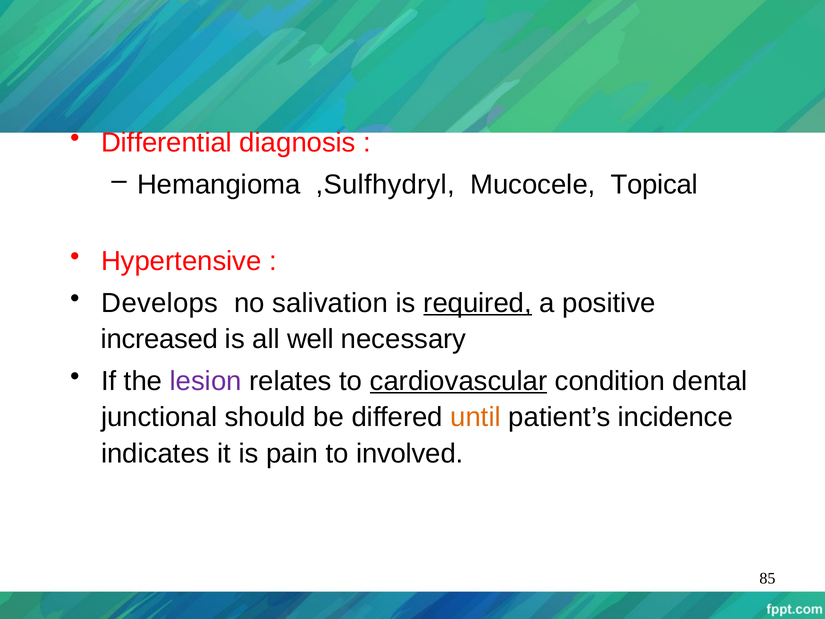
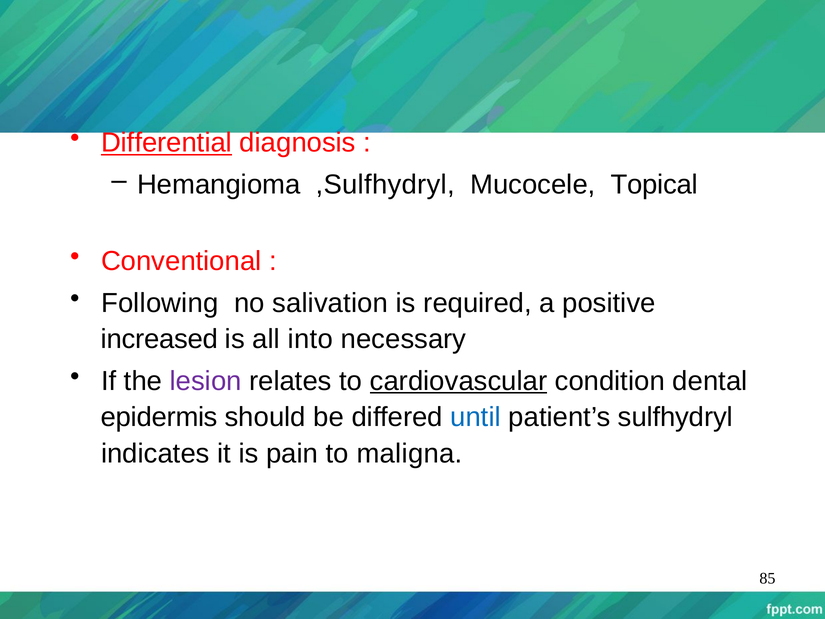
Differential underline: none -> present
Hypertensive: Hypertensive -> Conventional
Develops: Develops -> Following
required underline: present -> none
well: well -> into
junctional: junctional -> epidermis
until colour: orange -> blue
incidence: incidence -> sulfhydryl
involved: involved -> maligna
